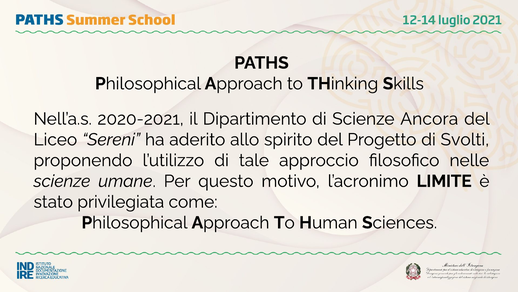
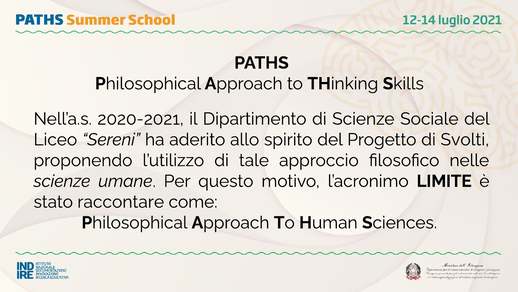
Ancora: Ancora -> Sociale
privilegiata: privilegiata -> raccontare
